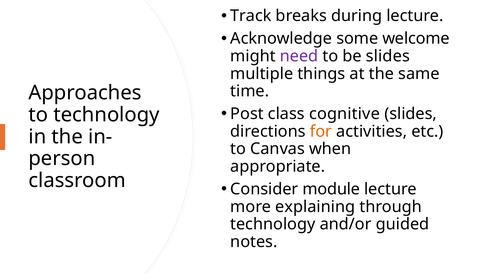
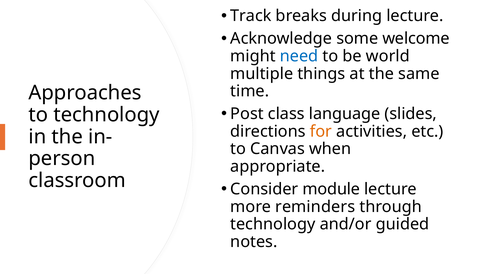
need colour: purple -> blue
be slides: slides -> world
cognitive: cognitive -> language
explaining: explaining -> reminders
